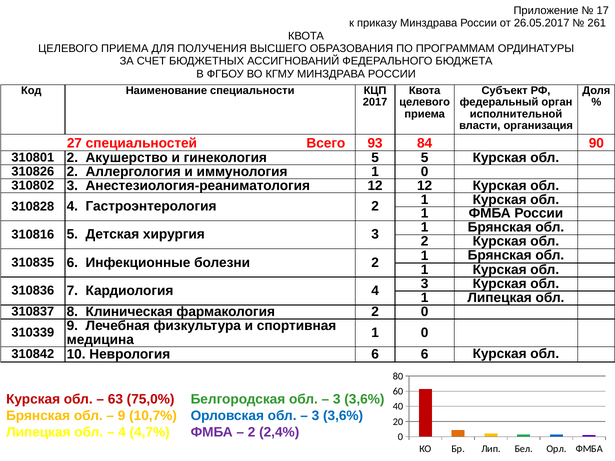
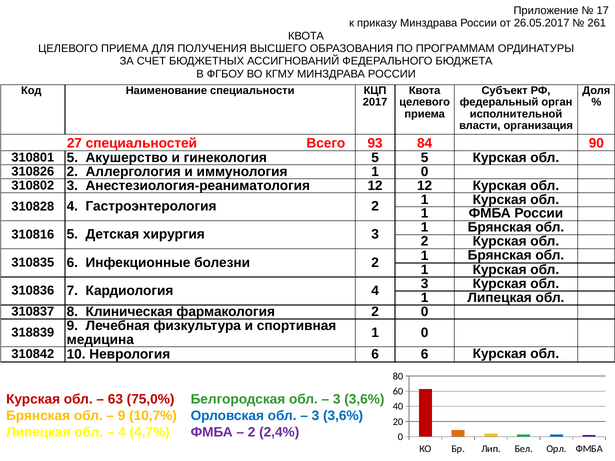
310801 2: 2 -> 5
310339: 310339 -> 318839
